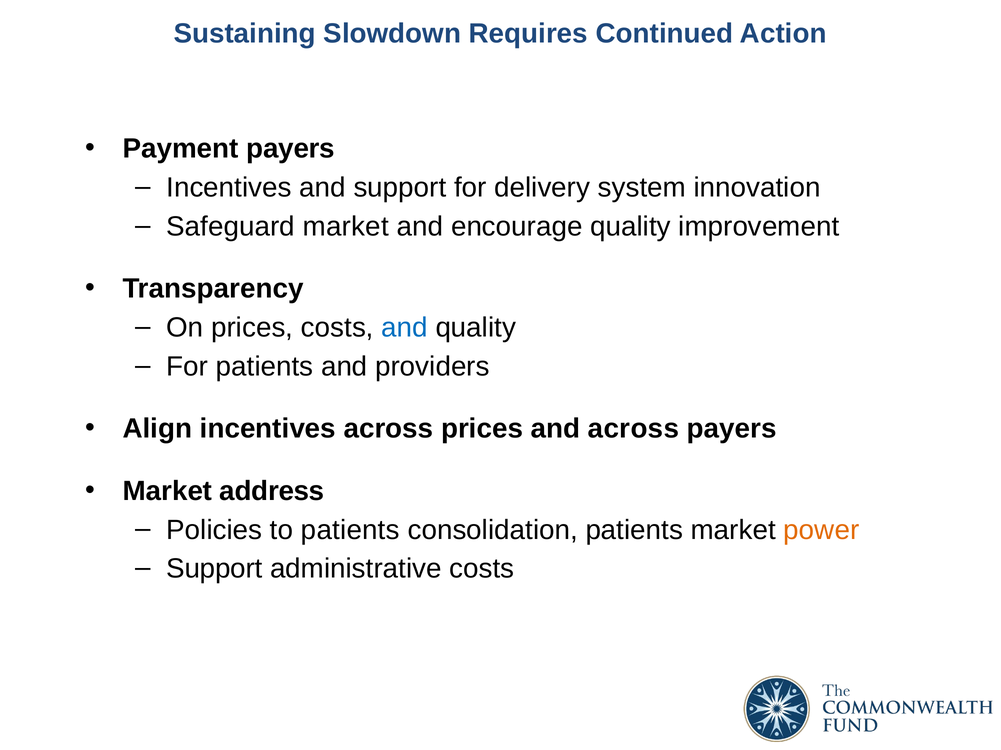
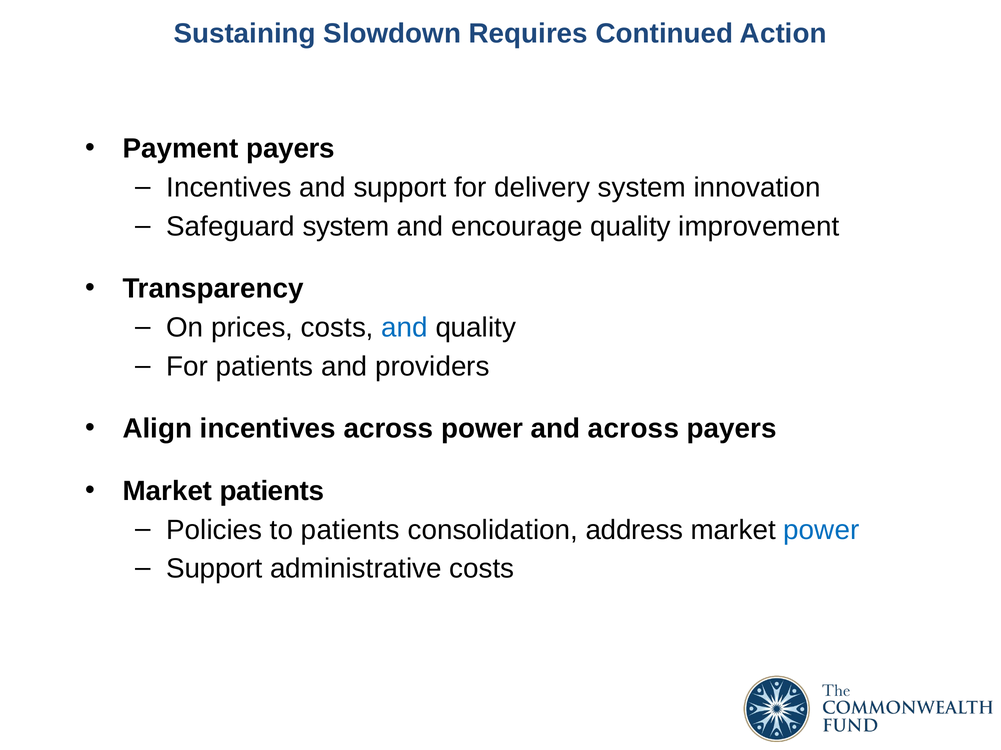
Safeguard market: market -> system
across prices: prices -> power
Market address: address -> patients
consolidation patients: patients -> address
power at (821, 530) colour: orange -> blue
